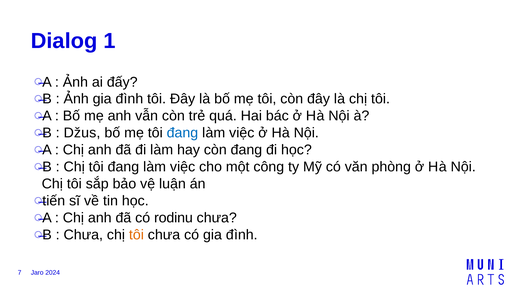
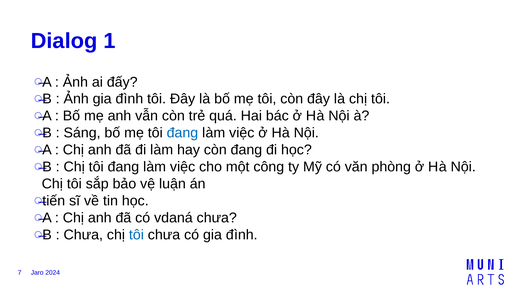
Džus: Džus -> Sáng
rodinu: rodinu -> vdaná
tôi at (136, 235) colour: orange -> blue
